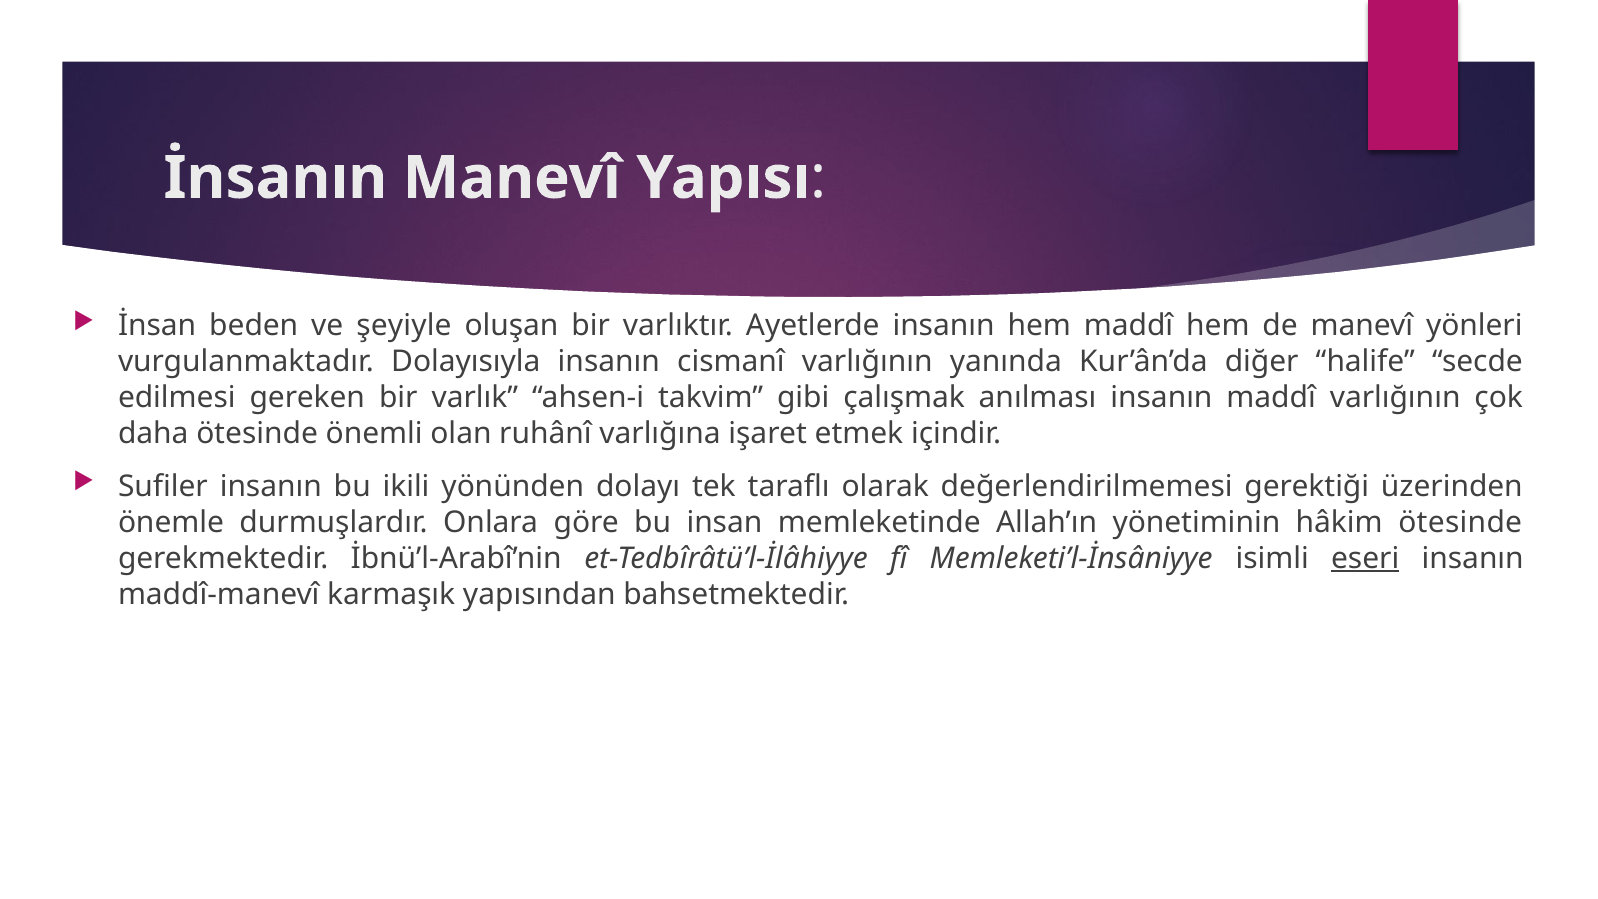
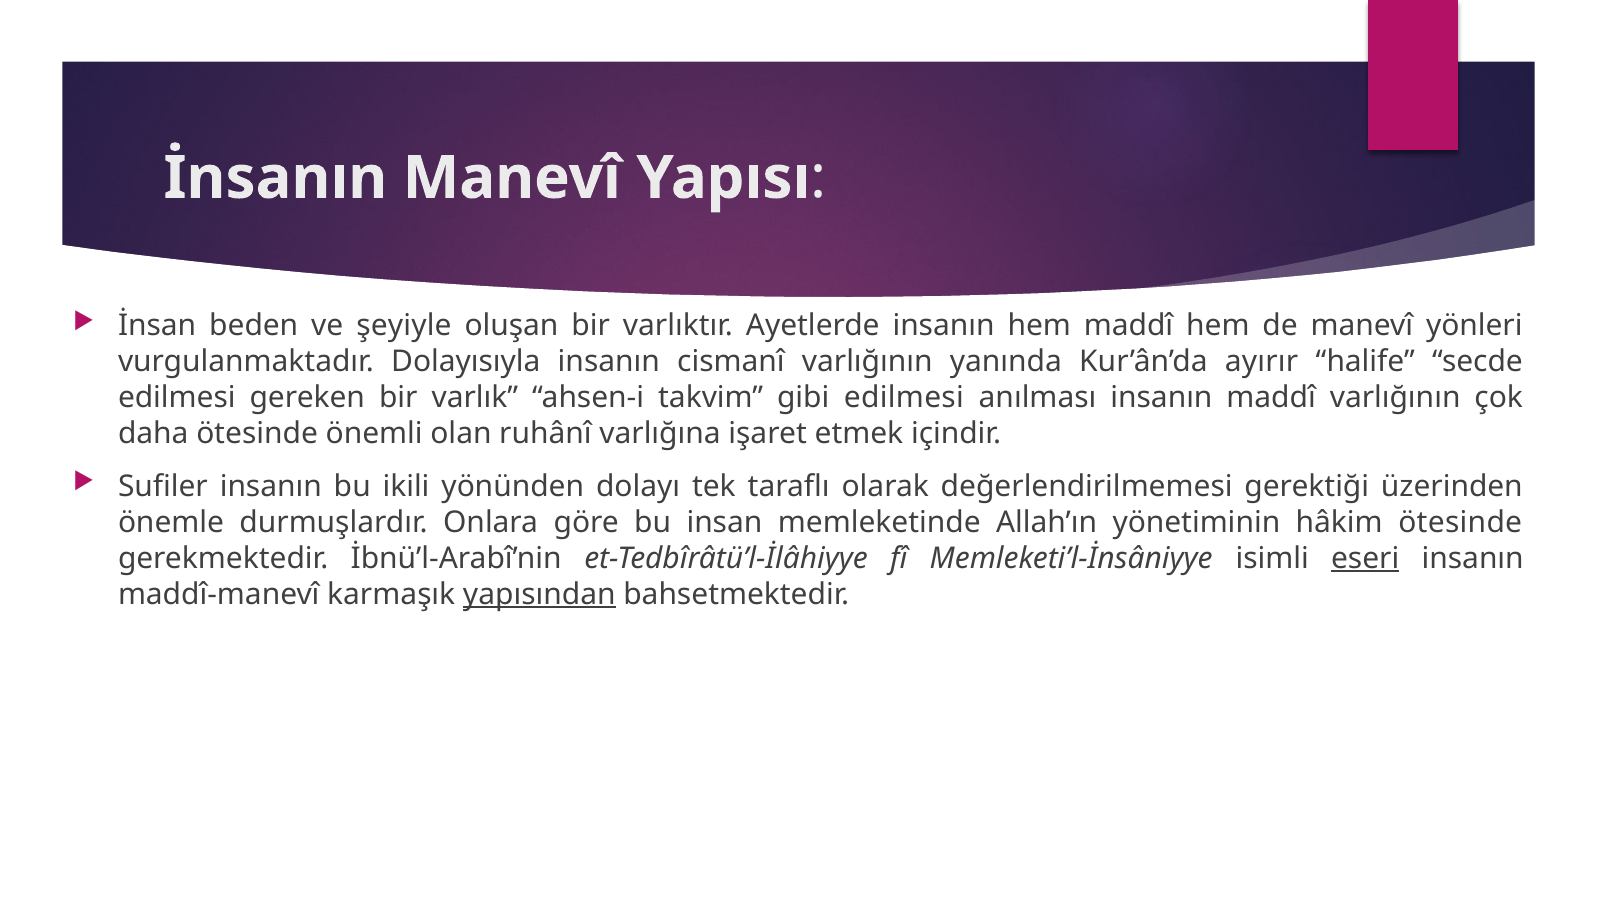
diğer: diğer -> ayırır
gibi çalışmak: çalışmak -> edilmesi
yapısından underline: none -> present
